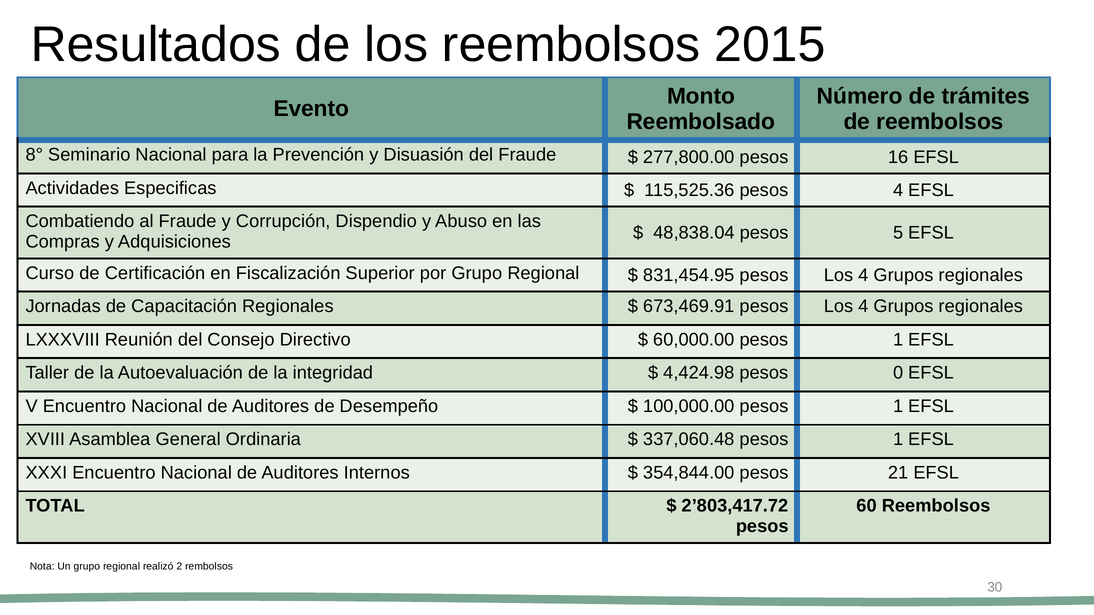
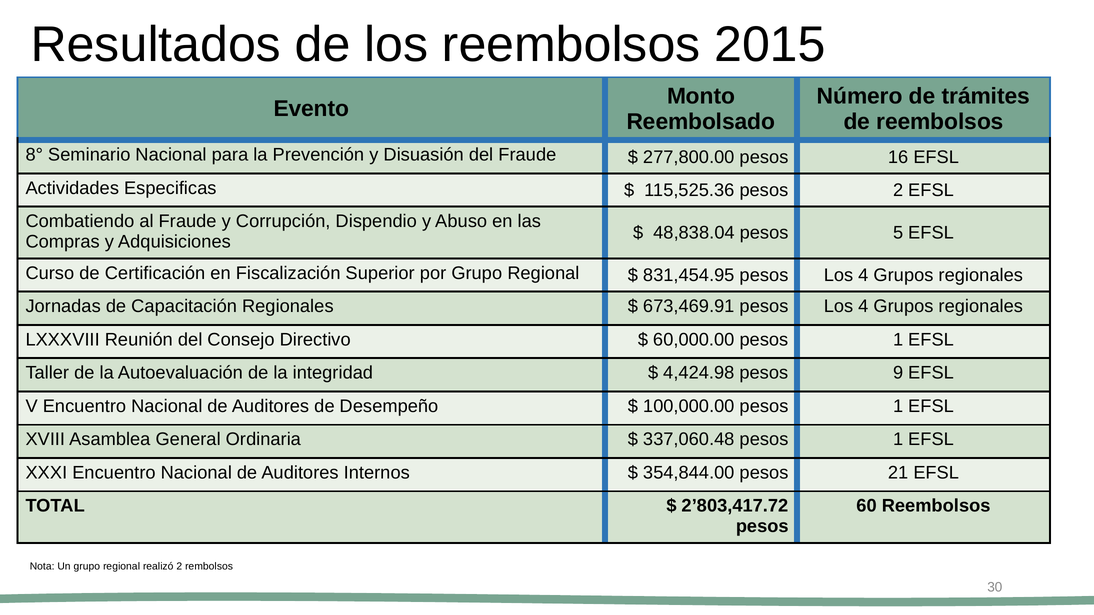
pesos 4: 4 -> 2
0: 0 -> 9
